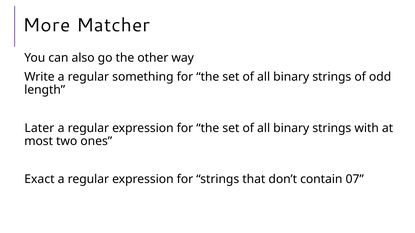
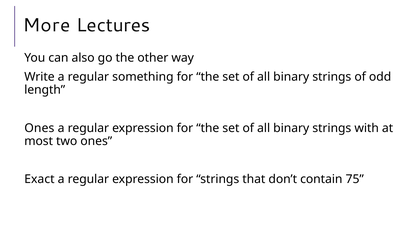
Matcher: Matcher -> Lectures
Later at (39, 128): Later -> Ones
07: 07 -> 75
